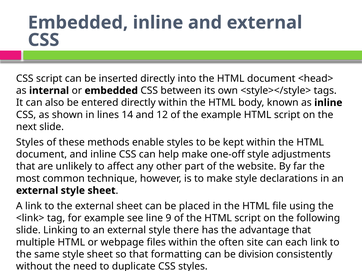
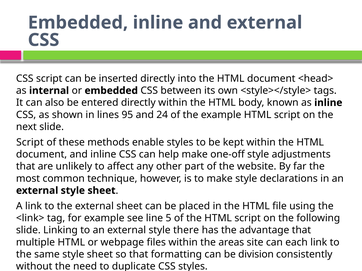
14: 14 -> 95
12: 12 -> 24
Styles at (30, 143): Styles -> Script
9: 9 -> 5
often: often -> areas
